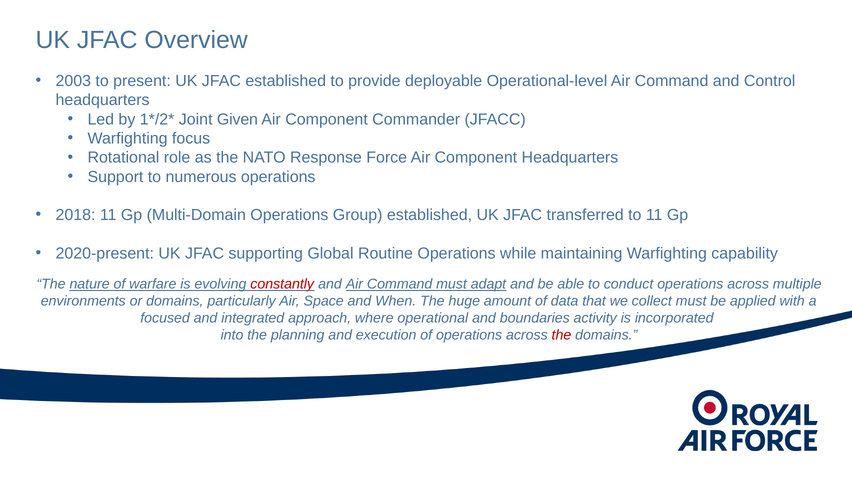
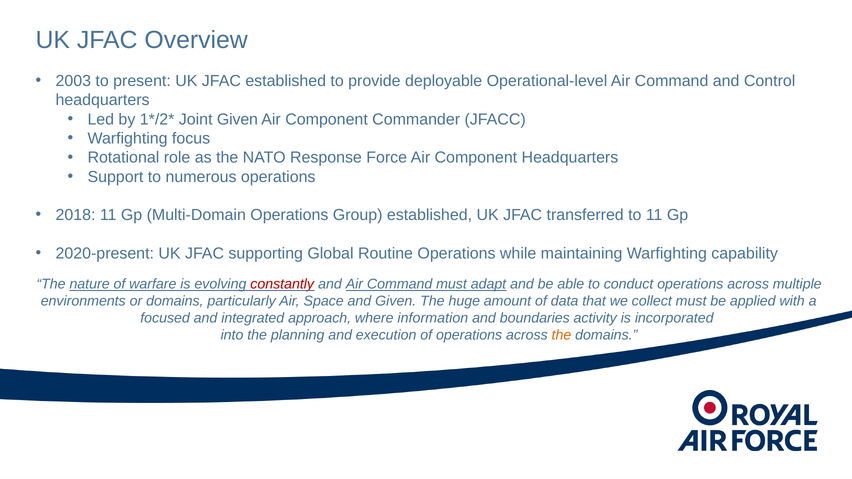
and When: When -> Given
operational: operational -> information
the at (561, 335) colour: red -> orange
